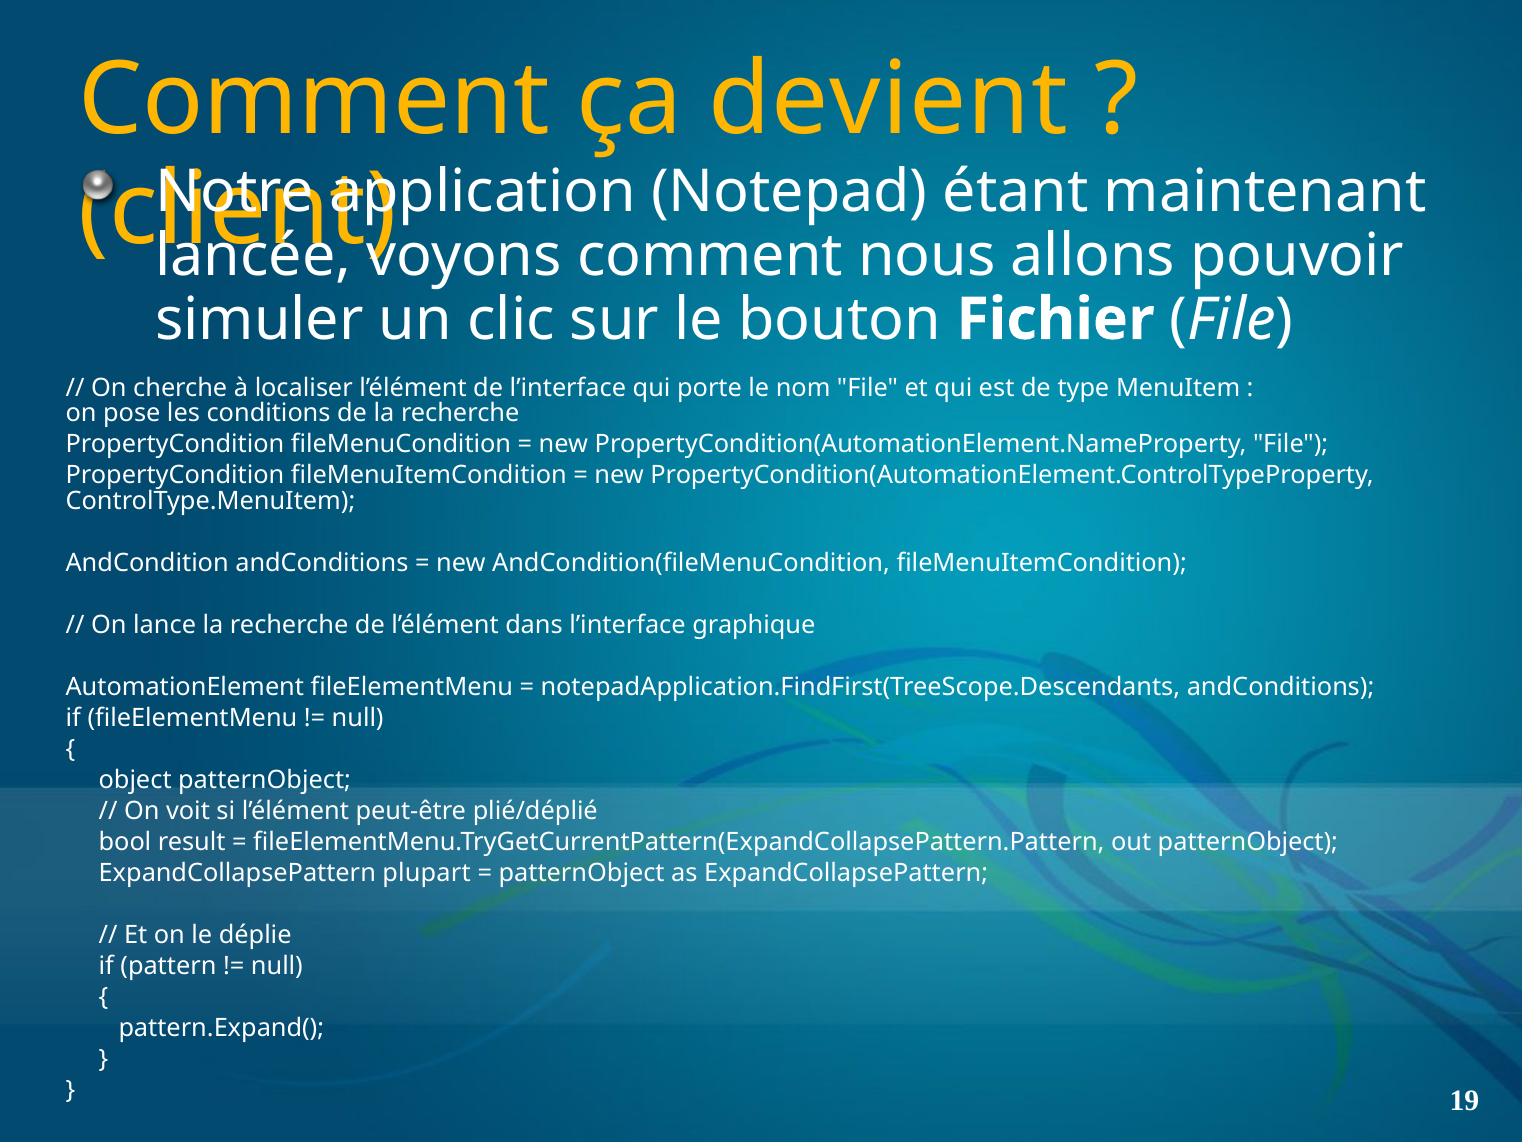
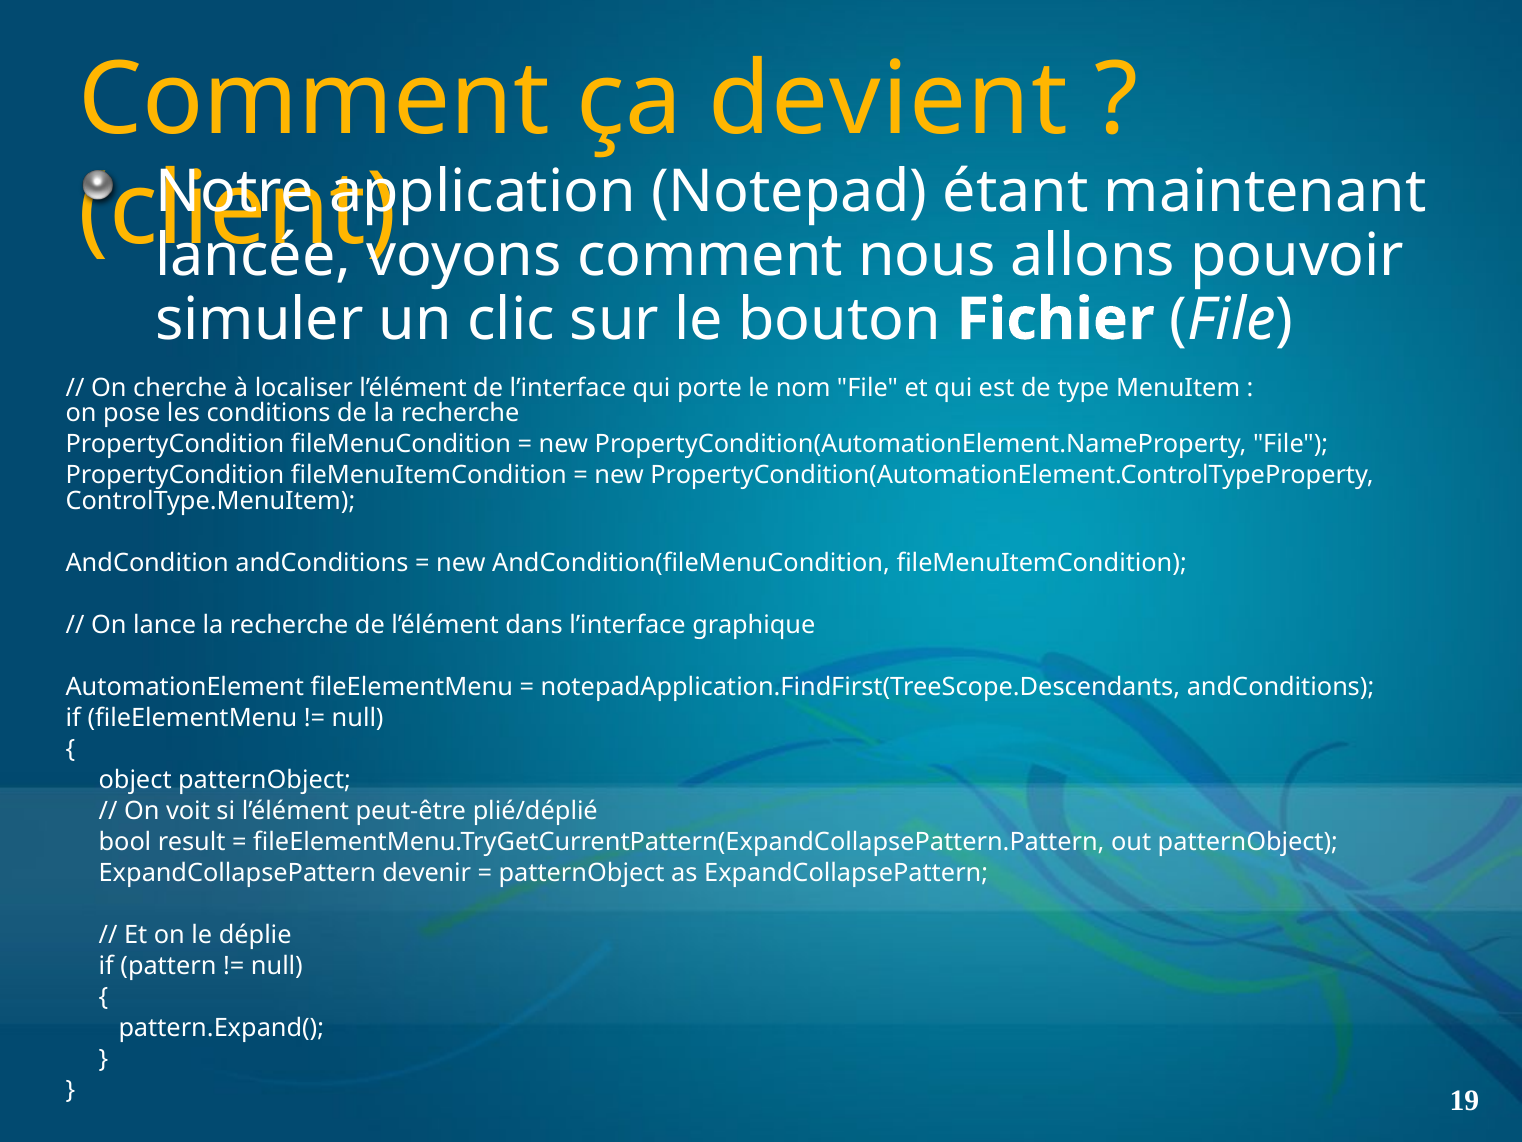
plupart: plupart -> devenir
